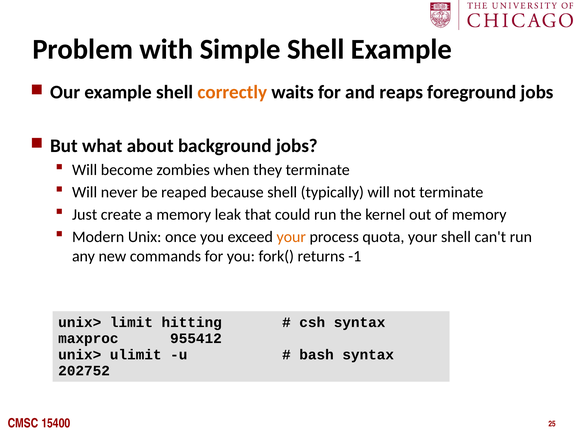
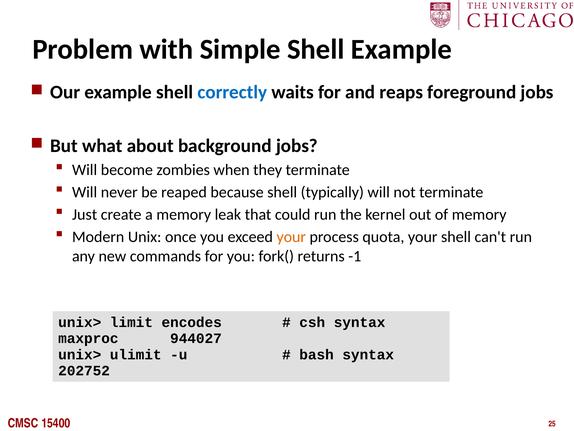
correctly colour: orange -> blue
hitting: hitting -> encodes
955412: 955412 -> 944027
